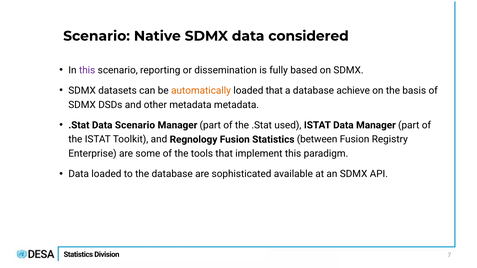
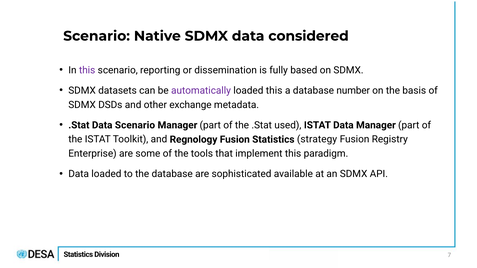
automatically colour: orange -> purple
loaded that: that -> this
achieve: achieve -> number
other metadata: metadata -> exchange
between: between -> strategy
